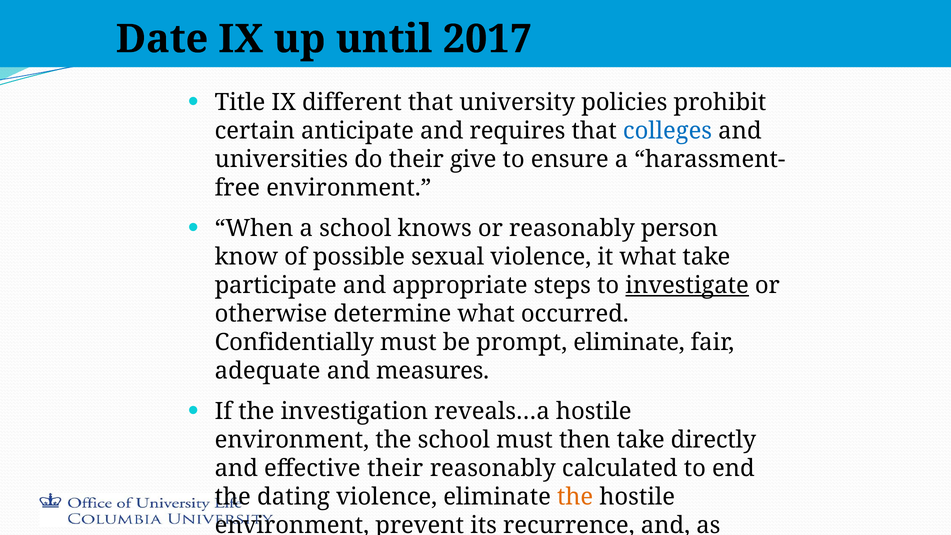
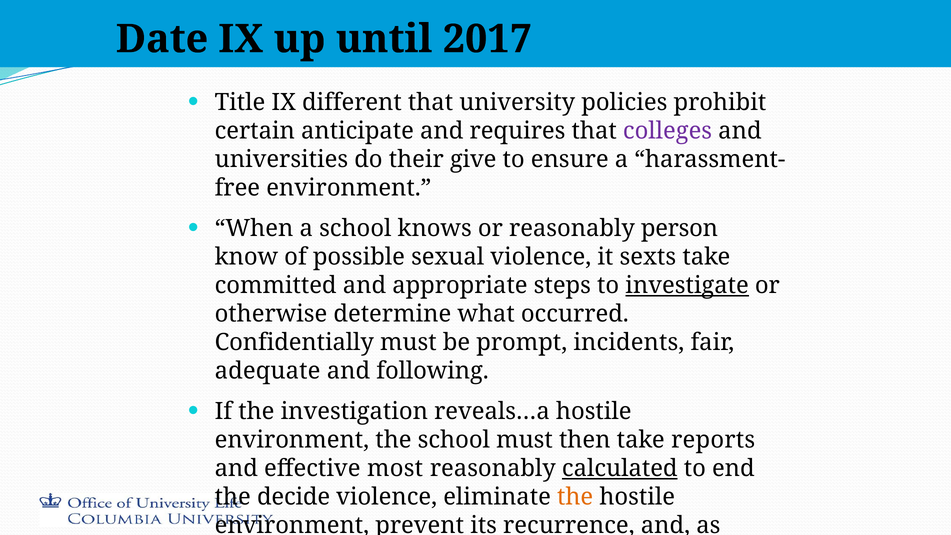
colleges colour: blue -> purple
it what: what -> sexts
participate: participate -> committed
prompt eliminate: eliminate -> incidents
measures: measures -> following
directly: directly -> reports
effective their: their -> most
calculated underline: none -> present
dating: dating -> decide
